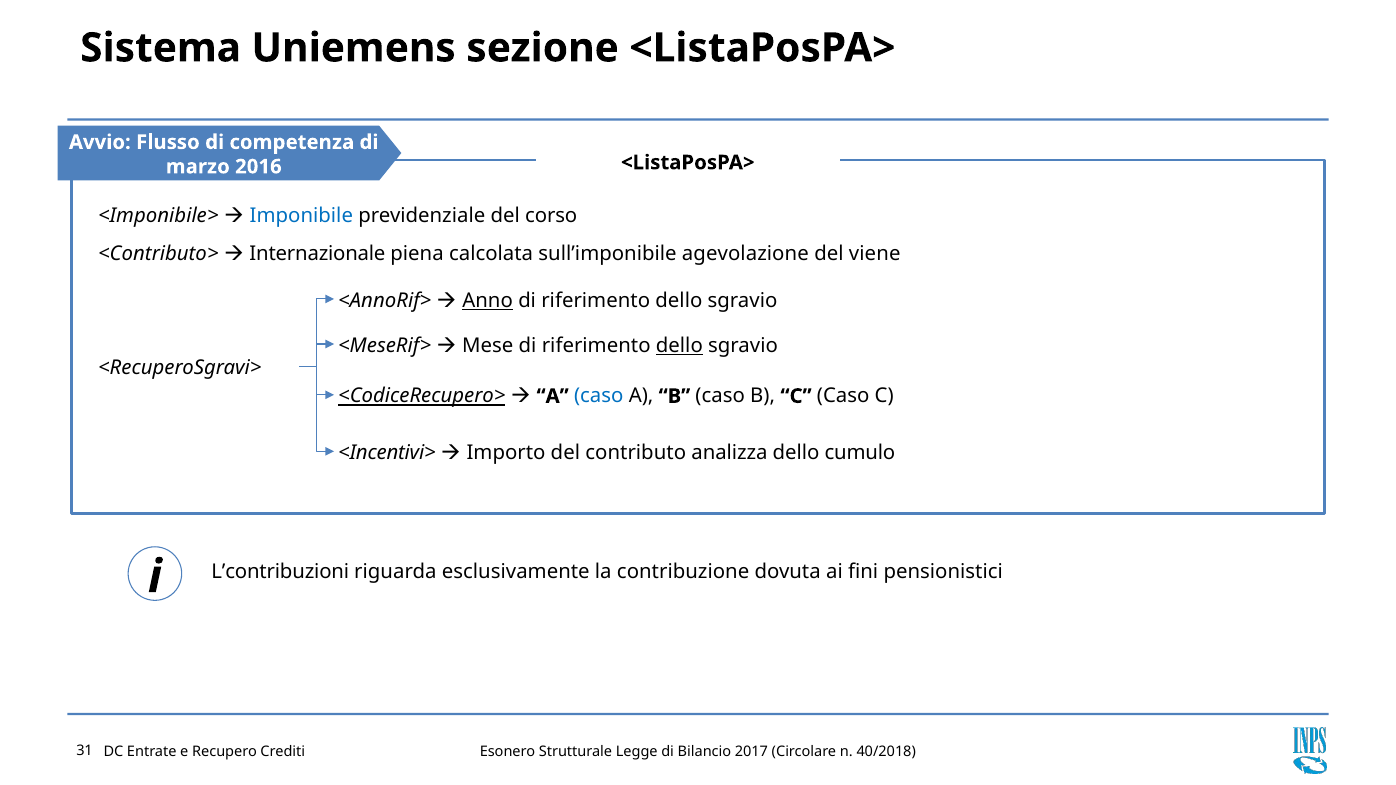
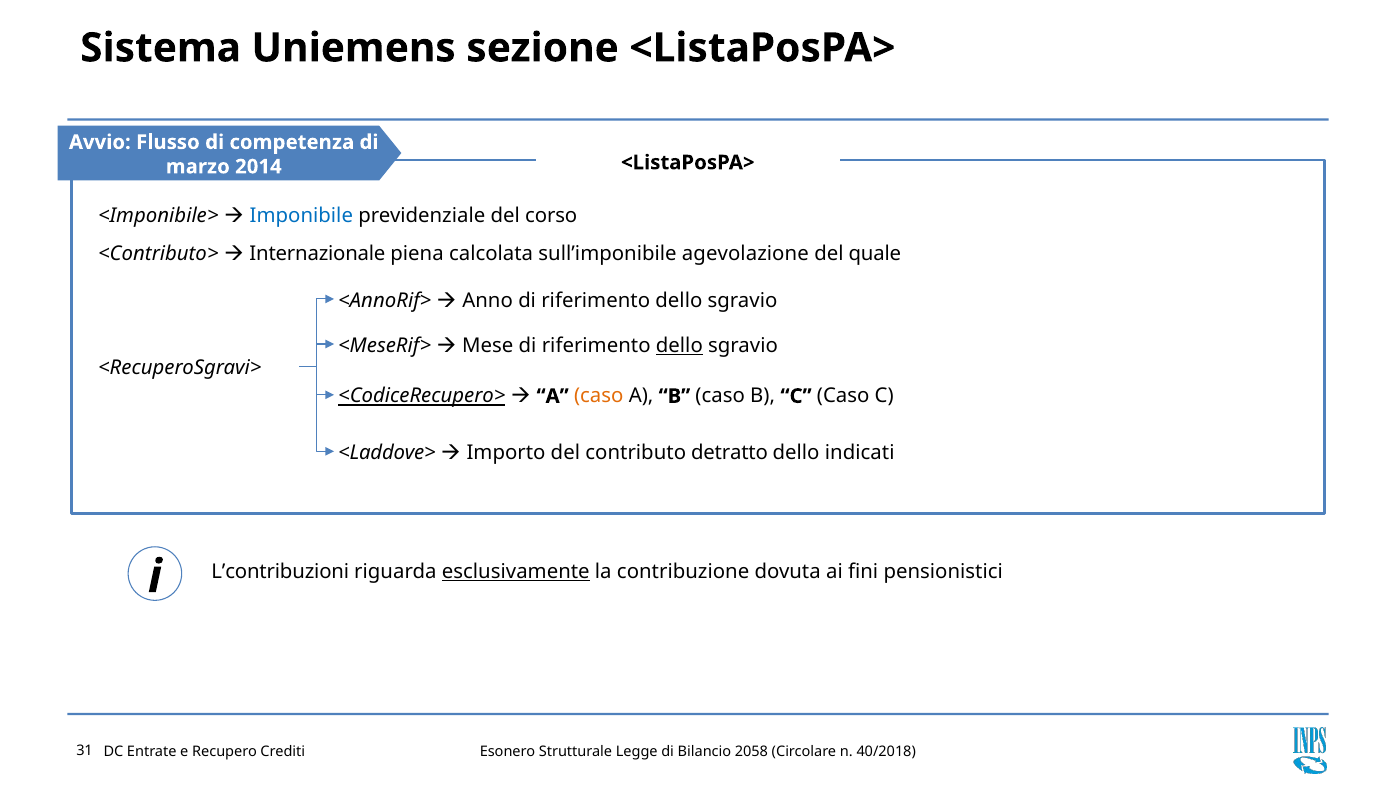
2016: 2016 -> 2014
viene: viene -> quale
Anno underline: present -> none
caso at (599, 396) colour: blue -> orange
<Incentivi>: <Incentivi> -> <Laddove>
analizza: analizza -> detratto
cumulo: cumulo -> indicati
esclusivamente underline: none -> present
2017: 2017 -> 2058
